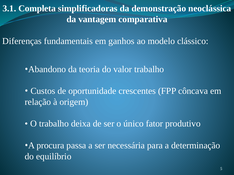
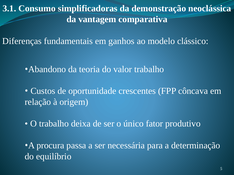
Completa: Completa -> Consumo
